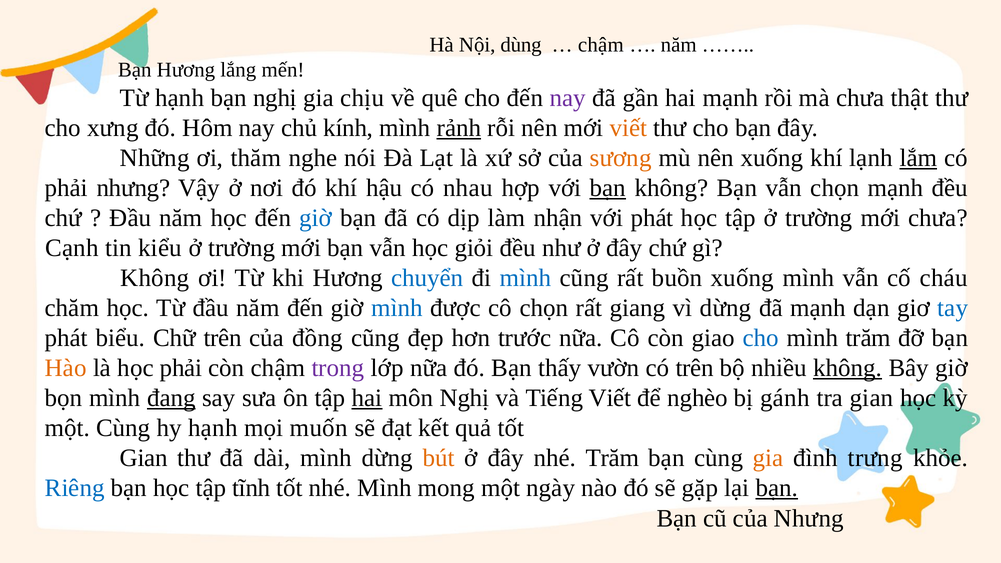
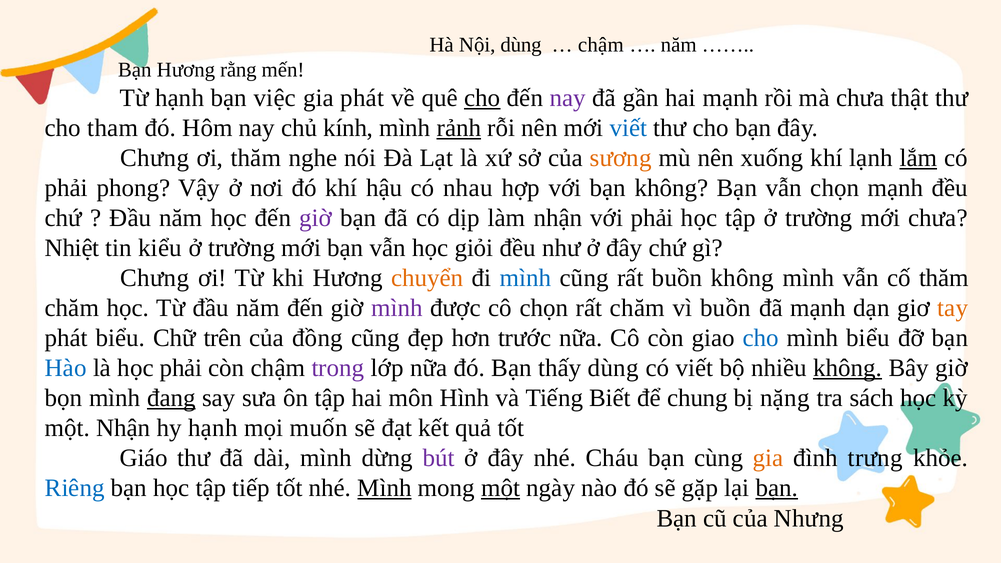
lắng: lắng -> rằng
bạn nghị: nghị -> việc
gia chịu: chịu -> phát
cho at (482, 98) underline: none -> present
xưng: xưng -> tham
viết at (628, 128) colour: orange -> blue
Những at (155, 158): Những -> Chưng
phải nhưng: nhưng -> phong
bạn at (608, 188) underline: present -> none
giờ at (316, 218) colour: blue -> purple
với phát: phát -> phải
Cạnh: Cạnh -> Nhiệt
Không at (155, 278): Không -> Chưng
chuyển colour: blue -> orange
buồn xuống: xuống -> không
cố cháu: cháu -> thăm
mình at (397, 308) colour: blue -> purple
rất giang: giang -> chăm
vì dừng: dừng -> buồn
tay colour: blue -> orange
mình trăm: trăm -> biểu
Hào colour: orange -> blue
thấy vườn: vườn -> dùng
có trên: trên -> viết
hai at (367, 398) underline: present -> none
môn Nghị: Nghị -> Hình
Tiếng Viết: Viết -> Biết
nghèo: nghèo -> chung
gánh: gánh -> nặng
tra gian: gian -> sách
một Cùng: Cùng -> Nhận
Gian at (144, 458): Gian -> Giáo
bút colour: orange -> purple
nhé Trăm: Trăm -> Cháu
tĩnh: tĩnh -> tiếp
Mình at (385, 488) underline: none -> present
một at (501, 488) underline: none -> present
